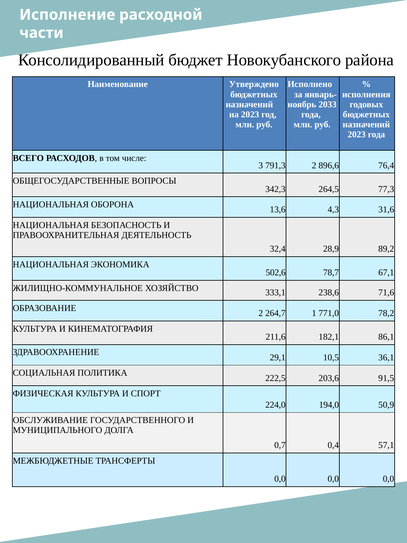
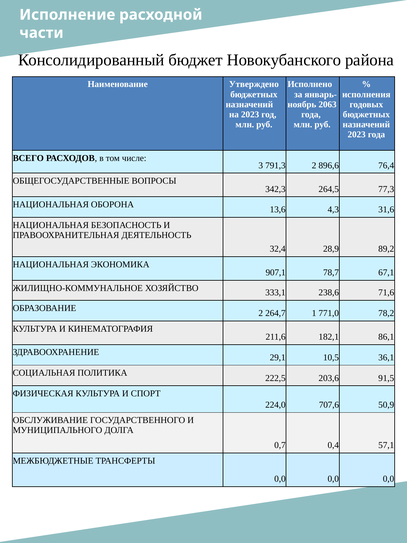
2033: 2033 -> 2063
502,6: 502,6 -> 907,1
194,0: 194,0 -> 707,6
